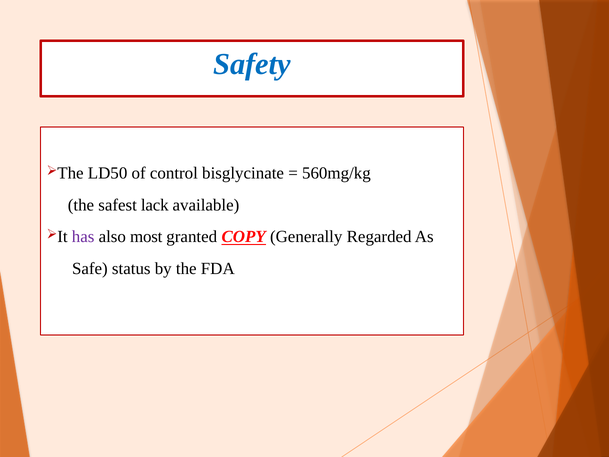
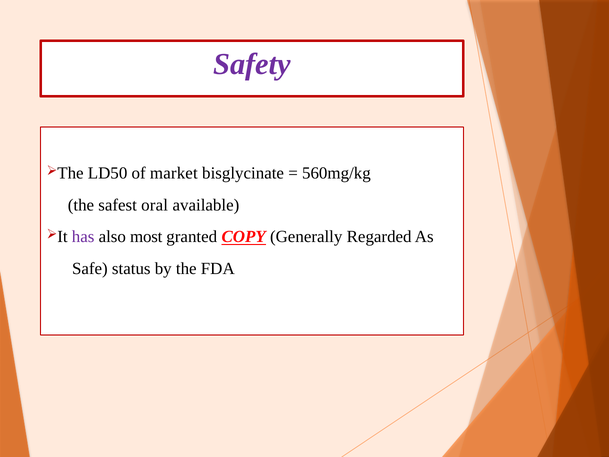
Safety colour: blue -> purple
control: control -> market
lack: lack -> oral
